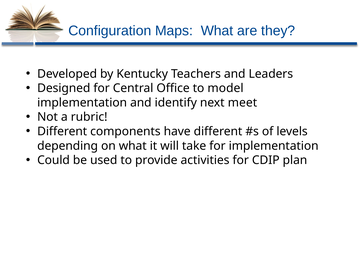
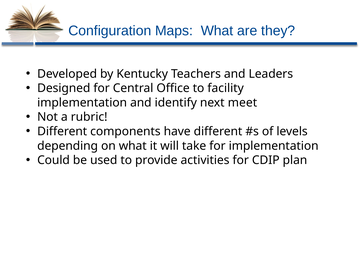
model: model -> facility
